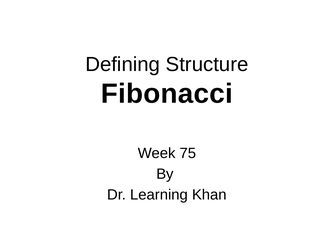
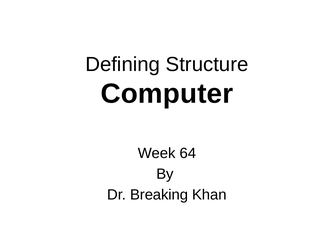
Fibonacci: Fibonacci -> Computer
75: 75 -> 64
Learning: Learning -> Breaking
